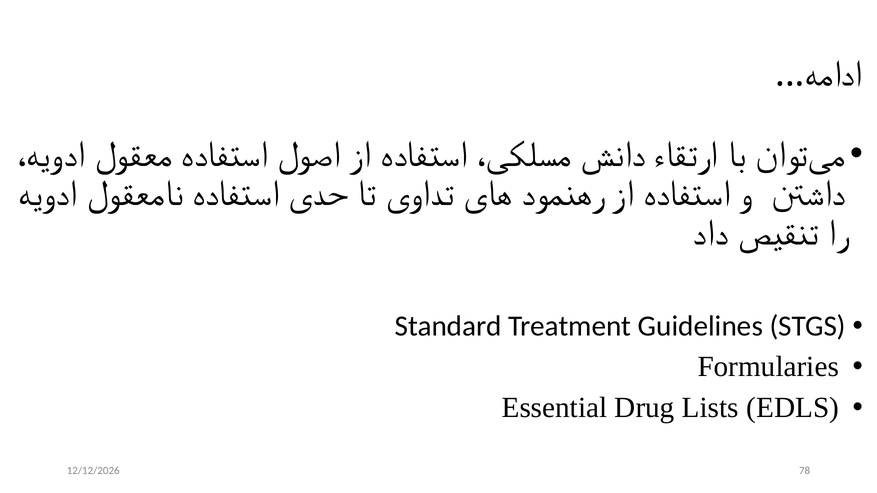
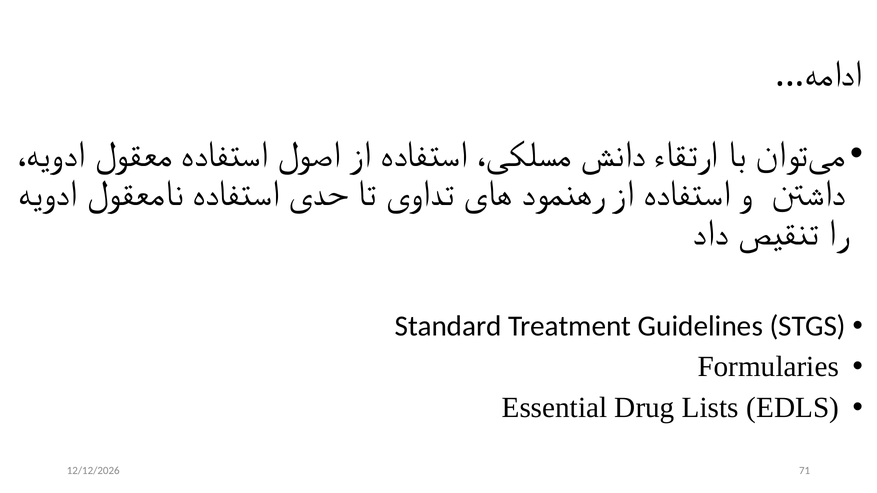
78: 78 -> 71
